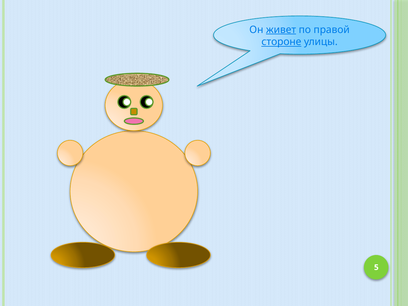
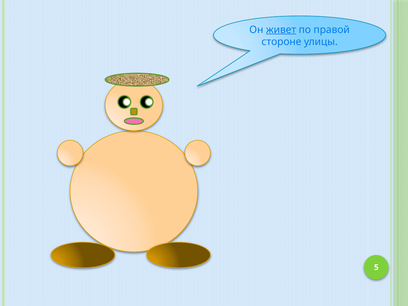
стороне underline: present -> none
